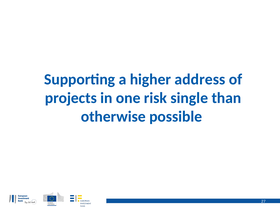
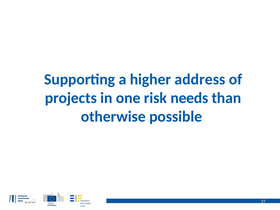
single: single -> needs
